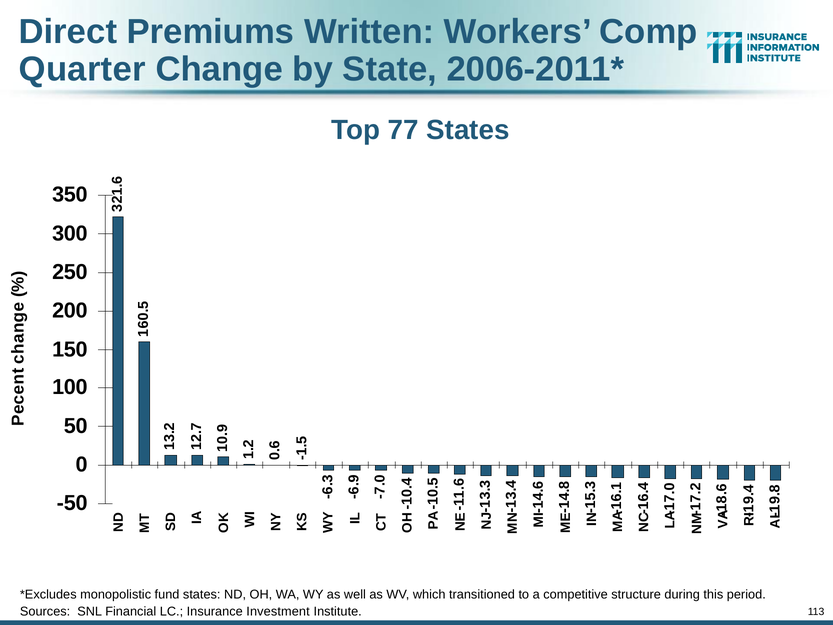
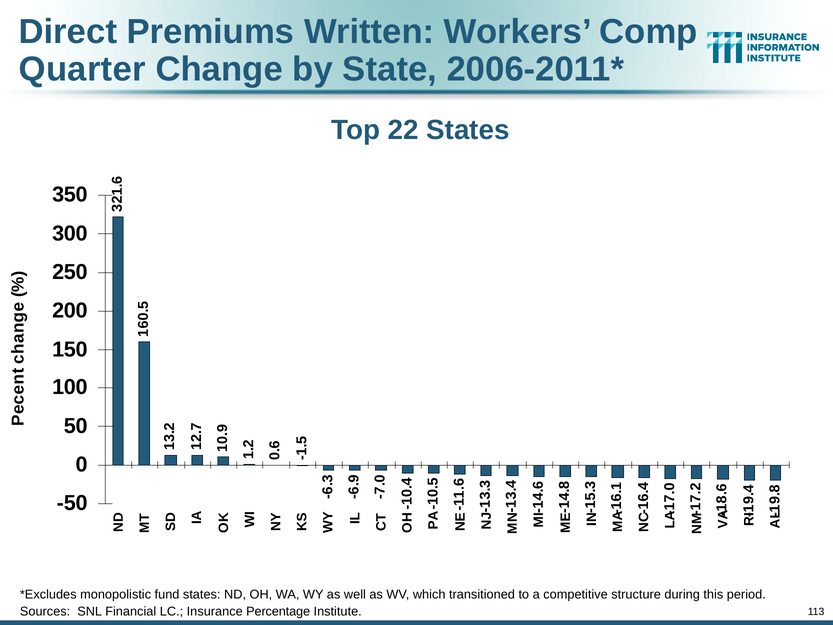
77: 77 -> 22
Investment: Investment -> Percentage
